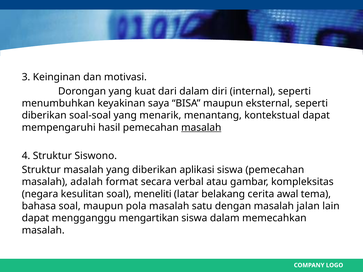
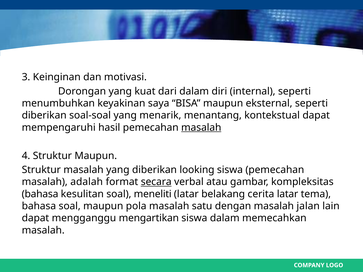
Struktur Siswono: Siswono -> Maupun
aplikasi: aplikasi -> looking
secara underline: none -> present
negara at (40, 194): negara -> bahasa
cerita awal: awal -> latar
